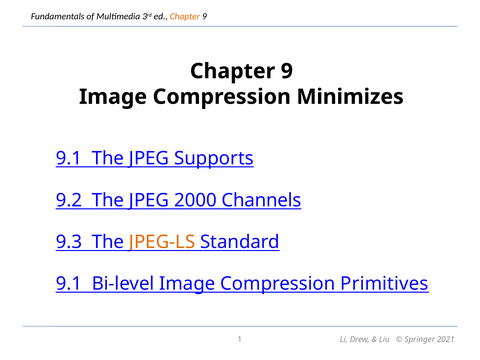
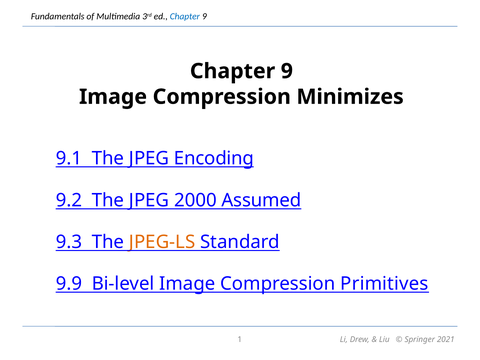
Chapter at (185, 16) colour: orange -> blue
Supports: Supports -> Encoding
Channels: Channels -> Assumed
9.1 at (69, 284): 9.1 -> 9.9
